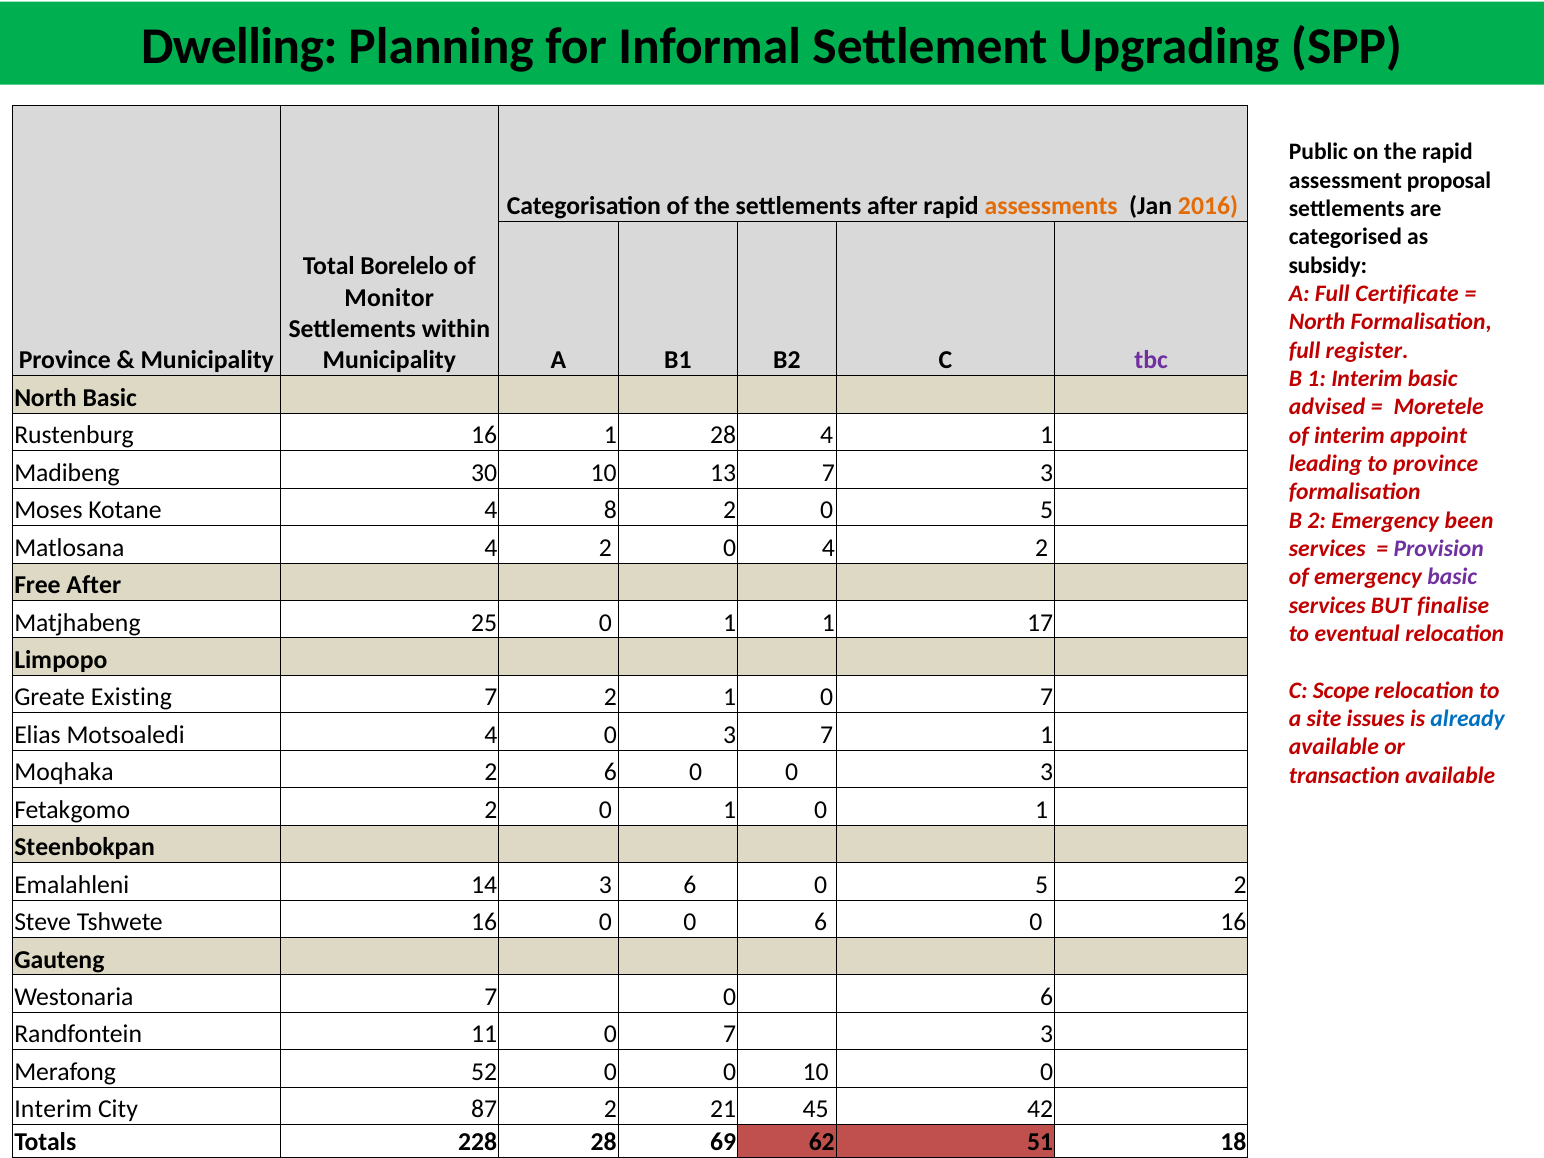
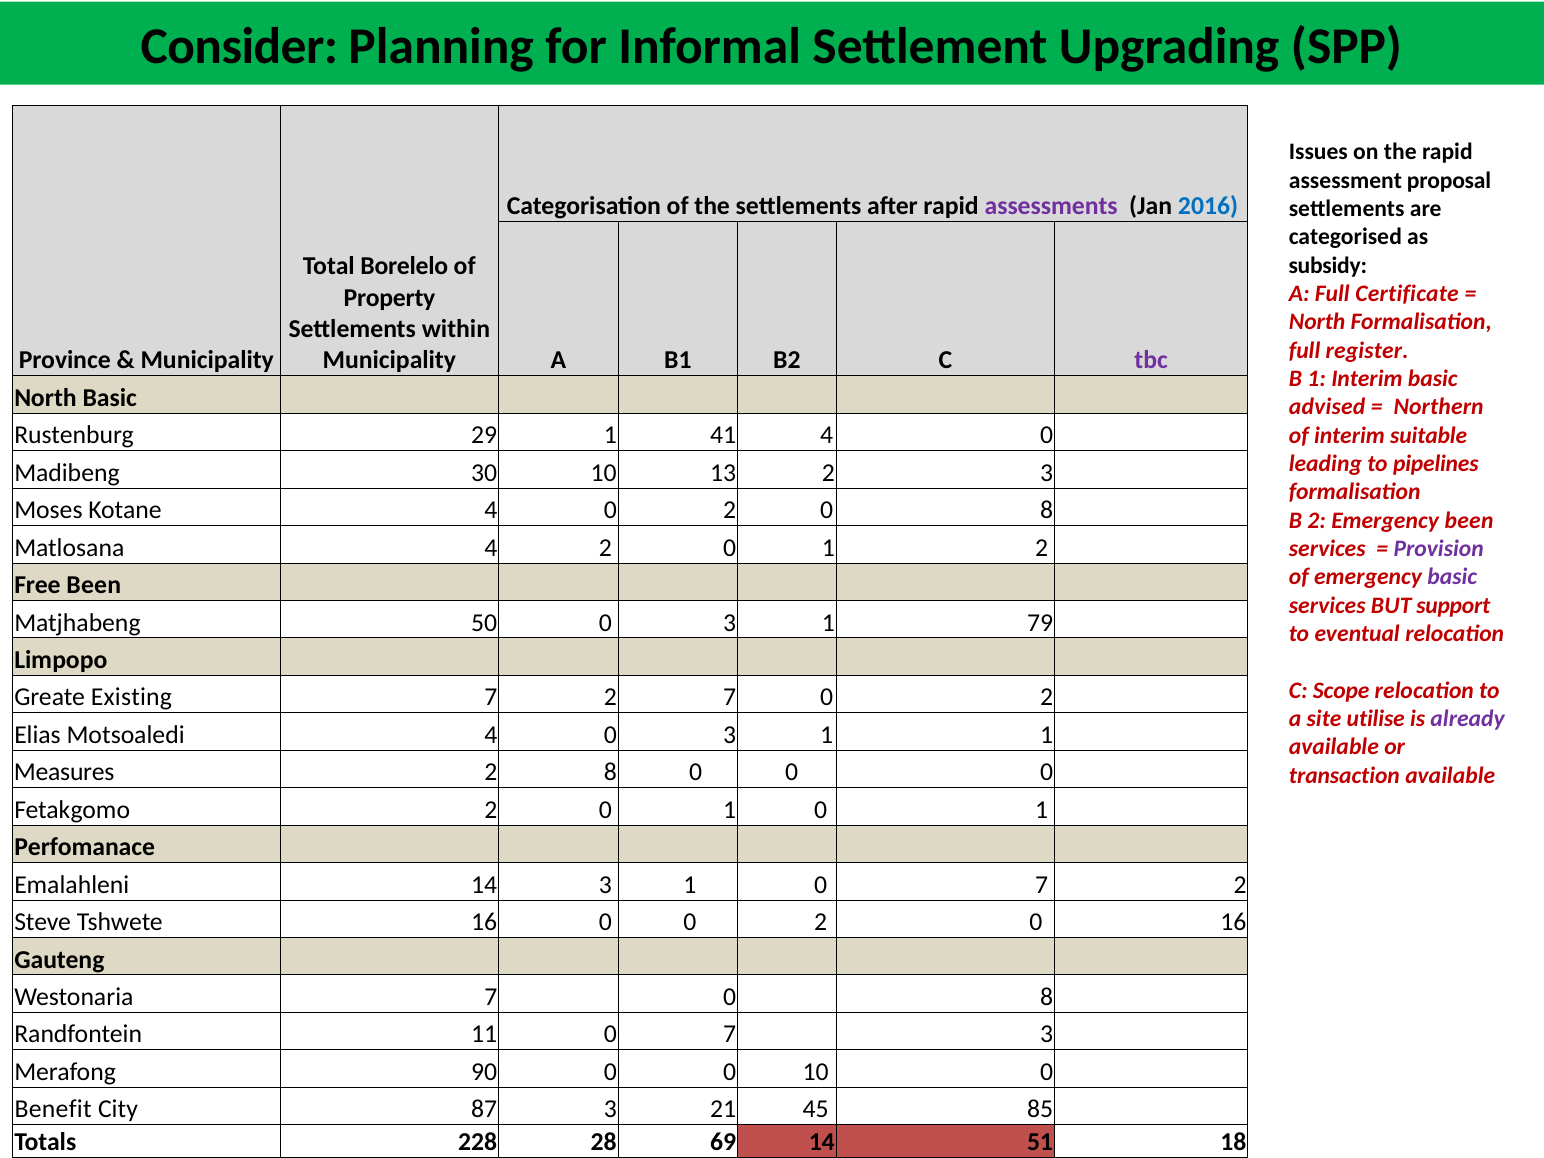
Dwelling: Dwelling -> Consider
Public: Public -> Issues
assessments colour: orange -> purple
2016 colour: orange -> blue
Monitor: Monitor -> Property
Moretele: Moretele -> Northern
Rustenburg 16: 16 -> 29
1 28: 28 -> 41
1 at (1047, 435): 1 -> 0
appoint: appoint -> suitable
to province: province -> pipelines
13 7: 7 -> 2
Kotane 4 8: 8 -> 0
2 0 5: 5 -> 8
4 2 0 4: 4 -> 1
Free After: After -> Been
finalise: finalise -> support
25: 25 -> 50
1 at (730, 623): 1 -> 3
17: 17 -> 79
2 1: 1 -> 7
7 at (1047, 697): 7 -> 2
issues: issues -> utilise
already colour: blue -> purple
4 0 3 7: 7 -> 1
Moqhaka: Moqhaka -> Measures
2 6: 6 -> 8
0 0 3: 3 -> 0
Steenbokpan: Steenbokpan -> Perfomanace
14 3 6: 6 -> 1
5 at (1042, 885): 5 -> 7
0 0 6: 6 -> 2
7 0 6: 6 -> 8
52: 52 -> 90
Interim at (53, 1109): Interim -> Benefit
87 2: 2 -> 3
42: 42 -> 85
69 62: 62 -> 14
